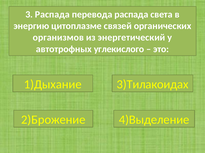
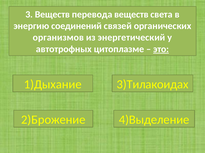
3 Распада: Распада -> Веществ
перевода распада: распада -> веществ
цитоплазме: цитоплазме -> соединений
углекислого: углекислого -> цитоплазме
это underline: none -> present
